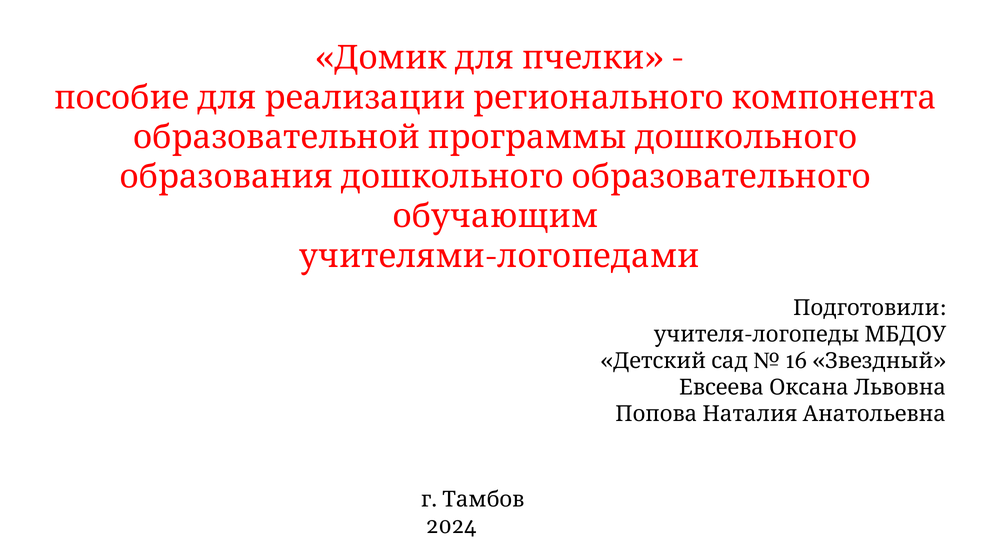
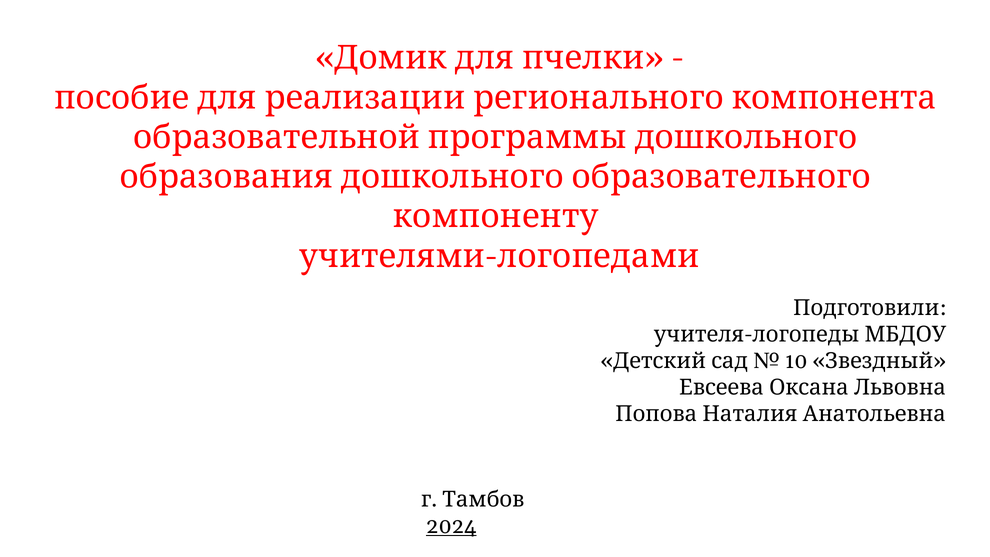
обучающим: обучающим -> компоненту
16: 16 -> 10
2024 underline: none -> present
